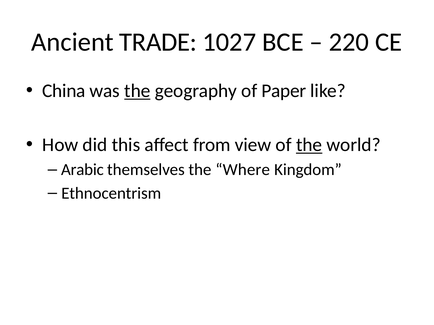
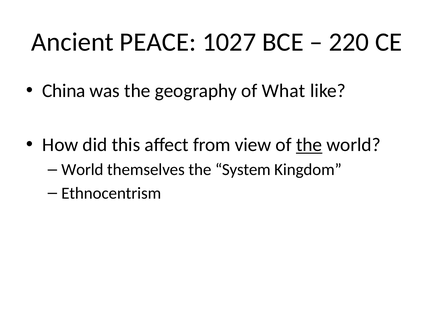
TRADE: TRADE -> PEACE
the at (137, 91) underline: present -> none
Paper: Paper -> What
Arabic at (82, 170): Arabic -> World
Where: Where -> System
